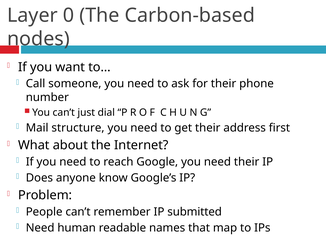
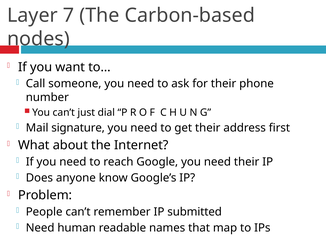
0: 0 -> 7
structure: structure -> signature
